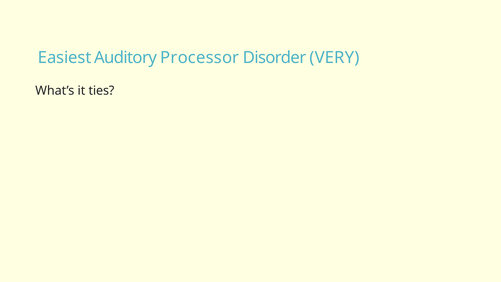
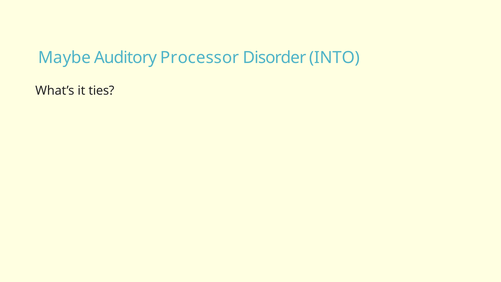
Easiest: Easiest -> Maybe
VERY: VERY -> INTO
